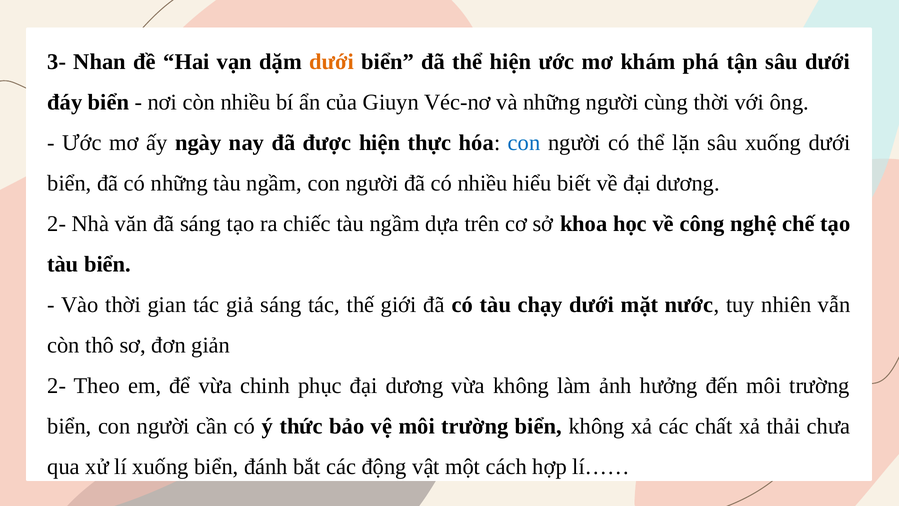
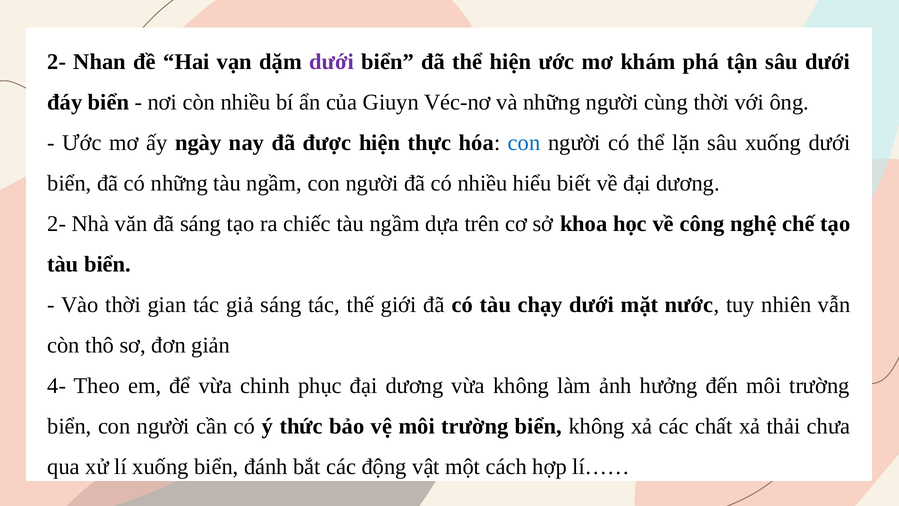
3- at (57, 62): 3- -> 2-
dưới at (332, 62) colour: orange -> purple
2- at (57, 386): 2- -> 4-
